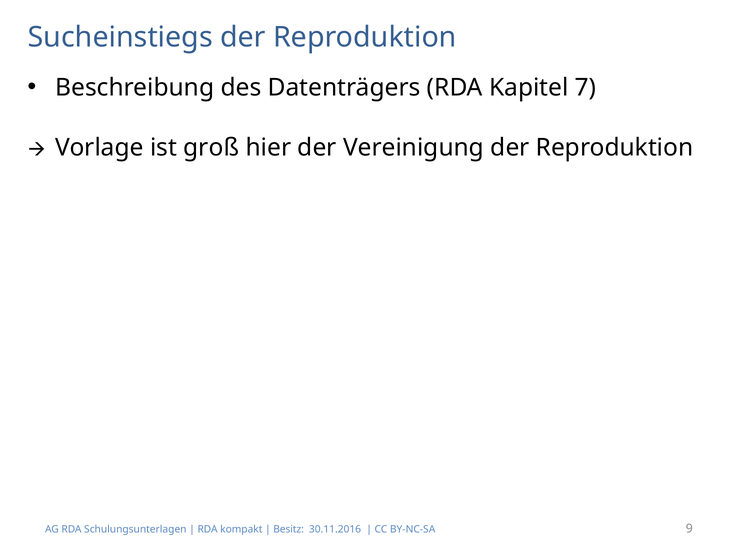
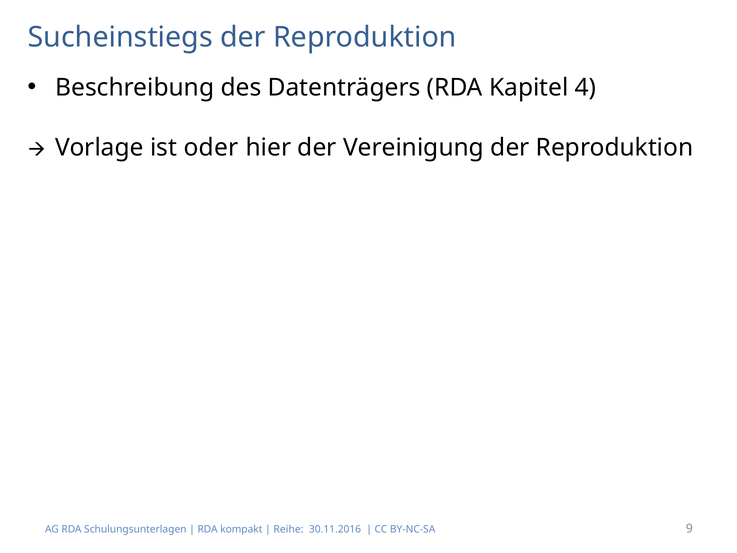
7: 7 -> 4
groß: groß -> oder
Besitz: Besitz -> Reihe
